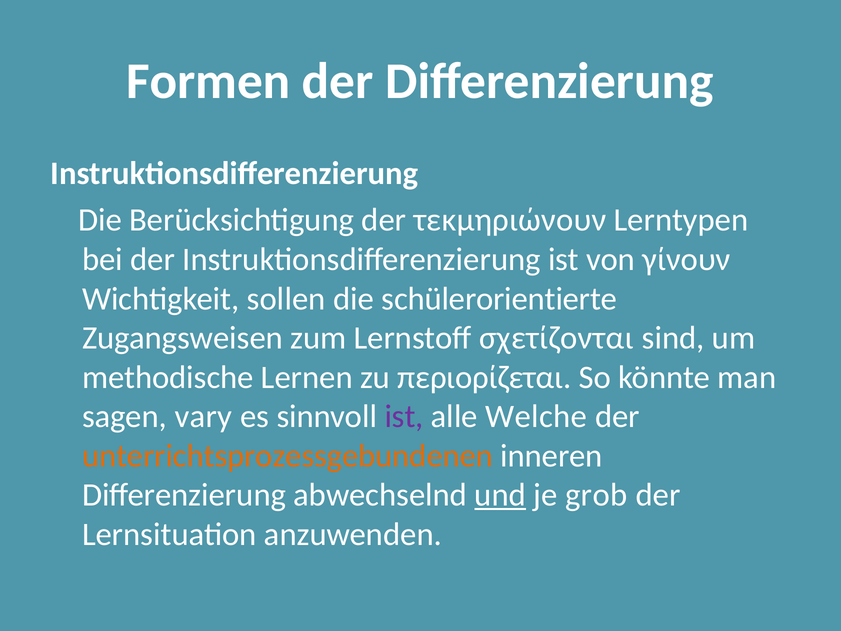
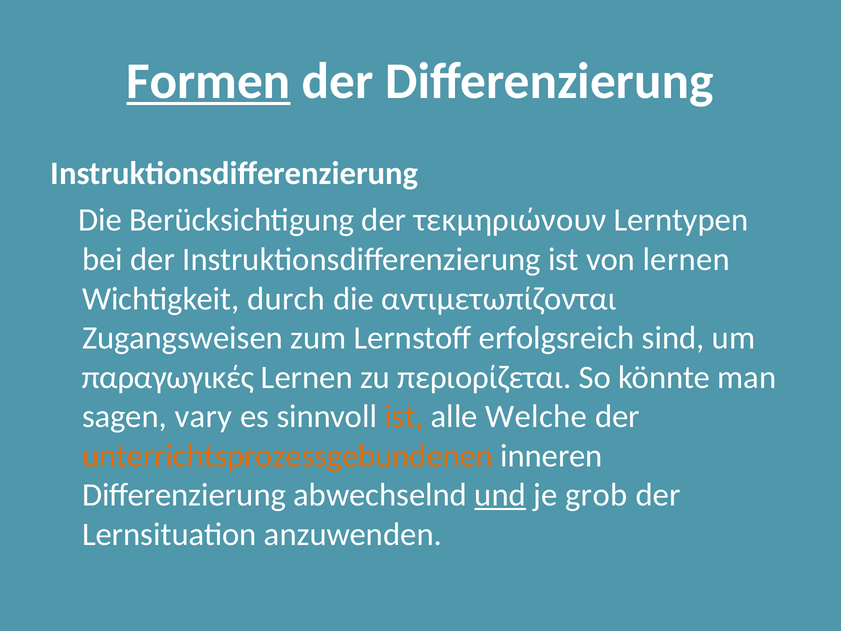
Formen underline: none -> present
von γίνουν: γίνουν -> lernen
sollen: sollen -> durch
schülerorientierte: schülerorientierte -> αντιμετωπίζονται
σχετίζονται: σχετίζονται -> erfolgsreich
methodische: methodische -> παραγωγικές
ist at (404, 416) colour: purple -> orange
